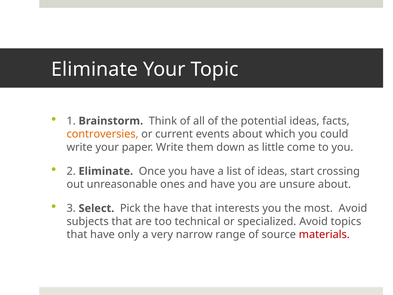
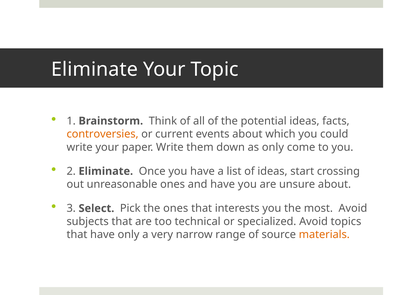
as little: little -> only
the have: have -> ones
materials colour: red -> orange
